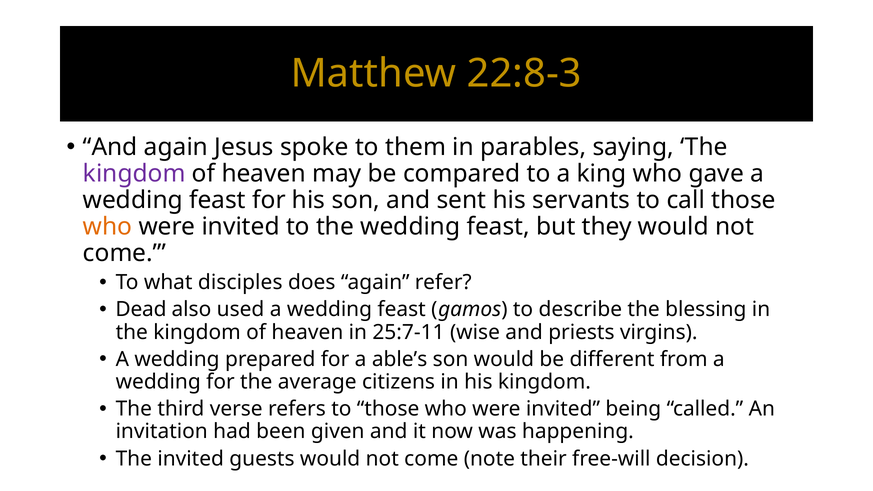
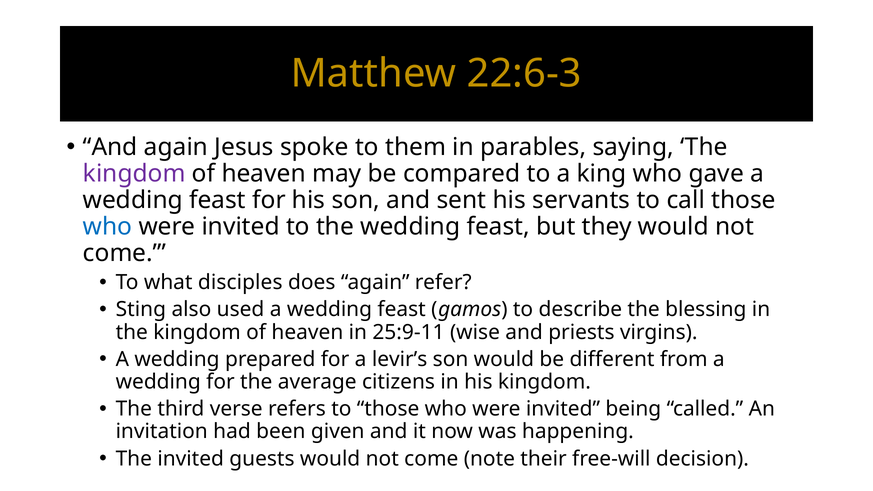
22:8-3: 22:8-3 -> 22:6-3
who at (108, 227) colour: orange -> blue
Dead: Dead -> Sting
25:7-11: 25:7-11 -> 25:9-11
able’s: able’s -> levir’s
